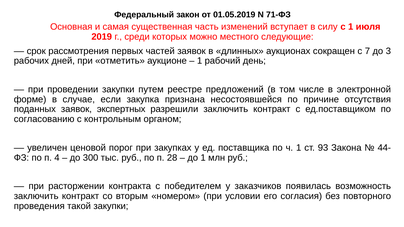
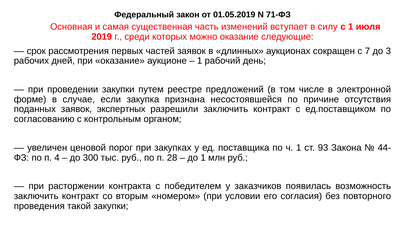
можно местного: местного -> оказание
при отметить: отметить -> оказание
